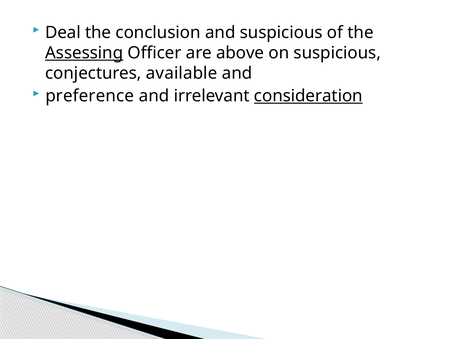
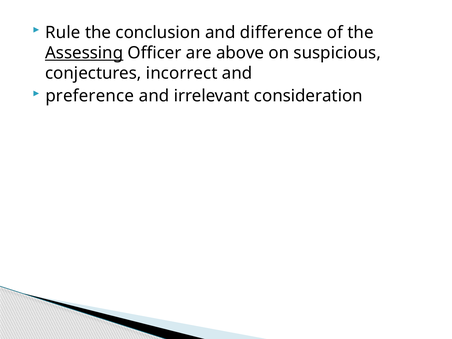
Deal: Deal -> Rule
and suspicious: suspicious -> difference
available: available -> incorrect
consideration underline: present -> none
